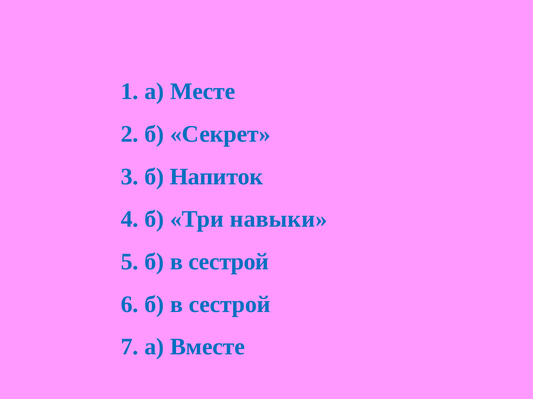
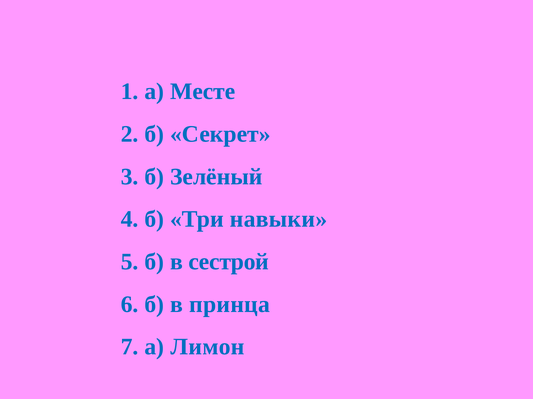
Напиток: Напиток -> Зелёный
6 б в сестрой: сестрой -> принца
Вместе: Вместе -> Лимон
